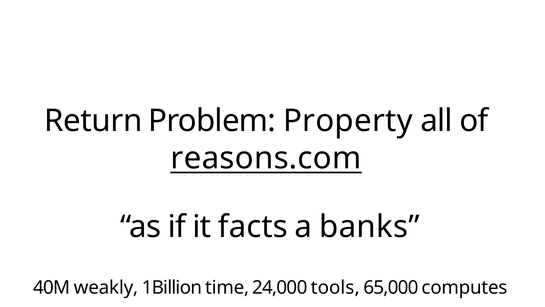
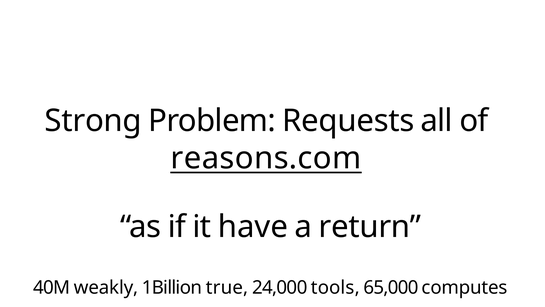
Return: Return -> Strong
Property: Property -> Requests
facts: facts -> have
banks: banks -> return
time: time -> true
